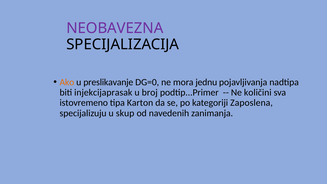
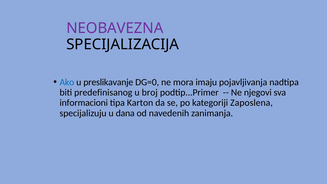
Ako colour: orange -> blue
jednu: jednu -> imaju
injekcijaprasak: injekcijaprasak -> predefinisanog
količini: količini -> njegovi
istovremeno: istovremeno -> informacioni
skup: skup -> dana
